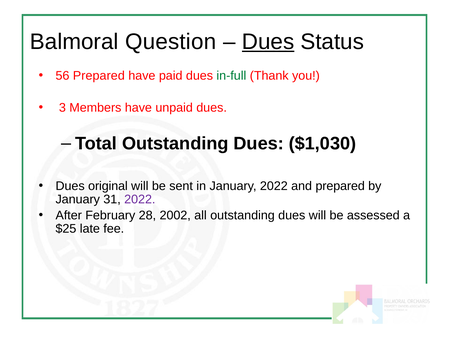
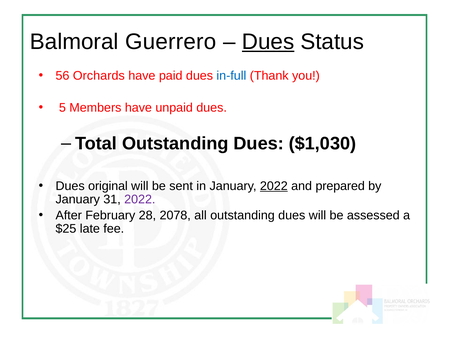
Question: Question -> Guerrero
56 Prepared: Prepared -> Orchards
in-full colour: green -> blue
3: 3 -> 5
2022 at (274, 186) underline: none -> present
2002: 2002 -> 2078
